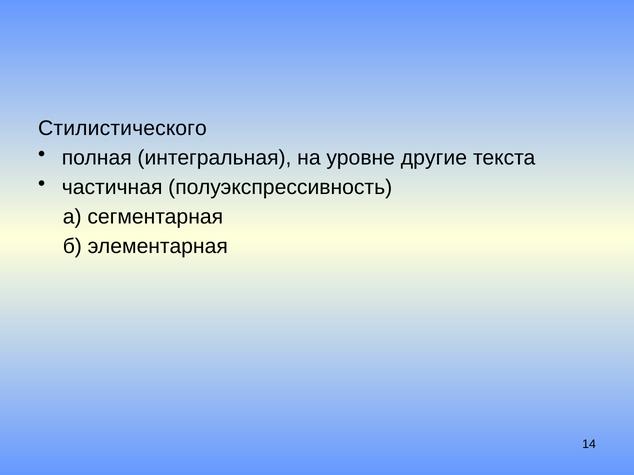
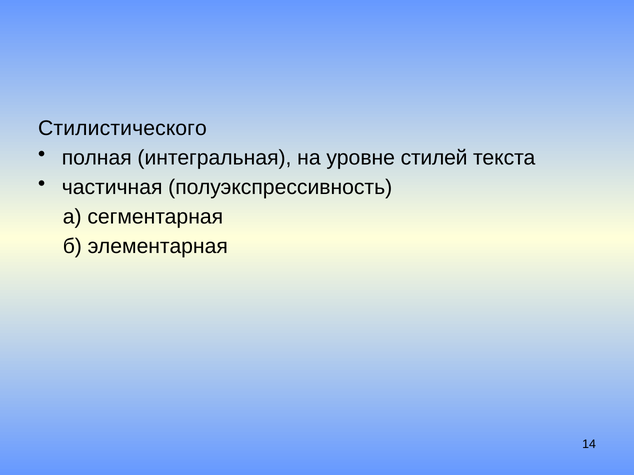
другие: другие -> стилей
